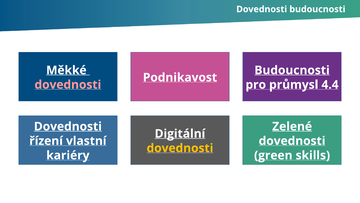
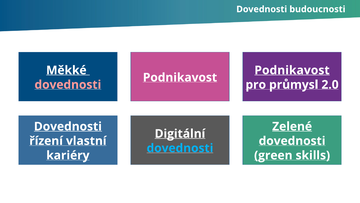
Budoucnosti at (292, 70): Budoucnosti -> Podnikavost
4.4: 4.4 -> 2.0
dovednosti at (180, 148) colour: yellow -> light blue
